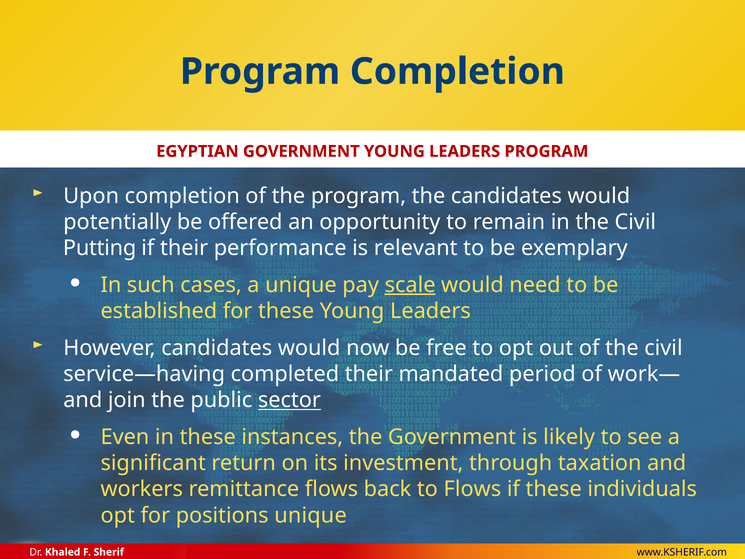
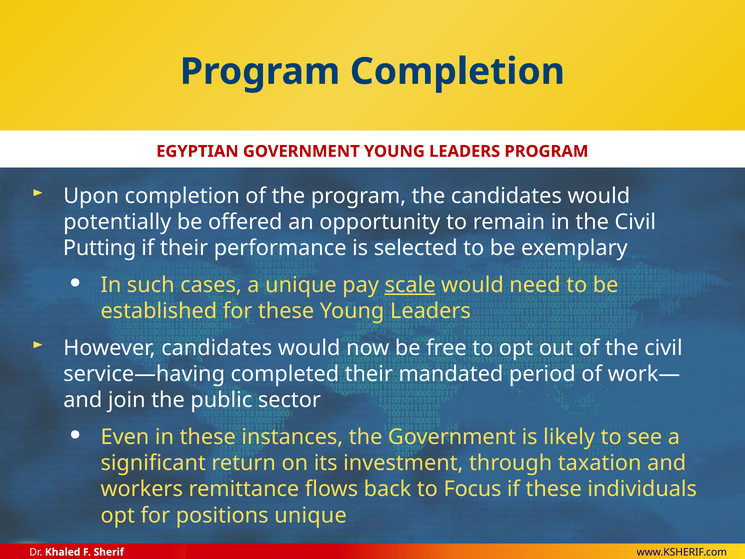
relevant: relevant -> selected
sector underline: present -> none
to Flows: Flows -> Focus
